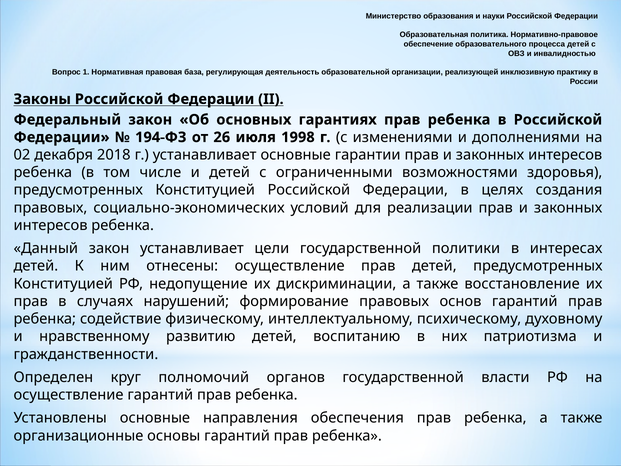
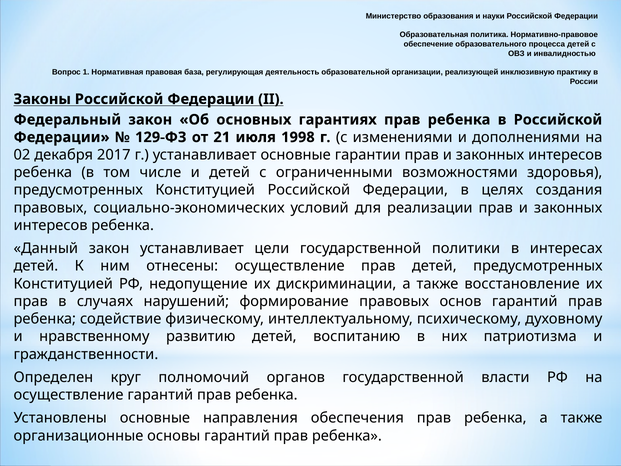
194-ФЗ: 194-ФЗ -> 129-ФЗ
26: 26 -> 21
2018: 2018 -> 2017
